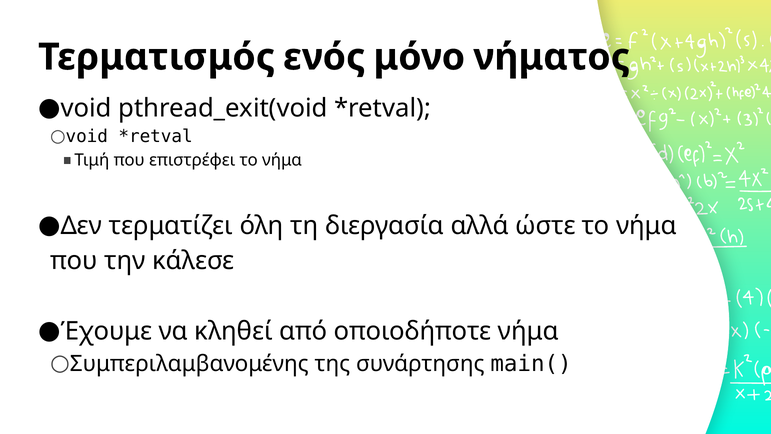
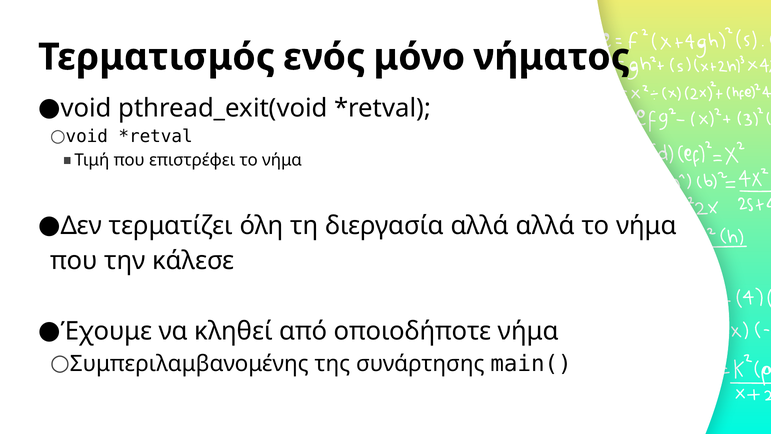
αλλά ώστε: ώστε -> αλλά
